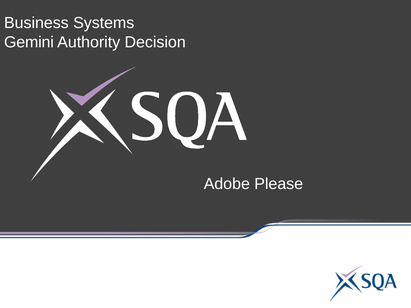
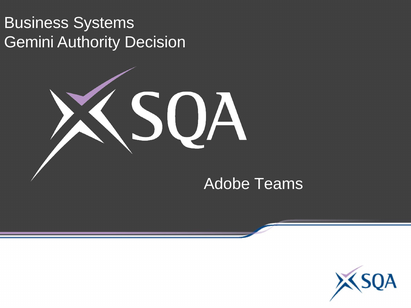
Please: Please -> Teams
